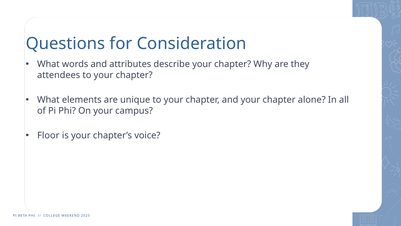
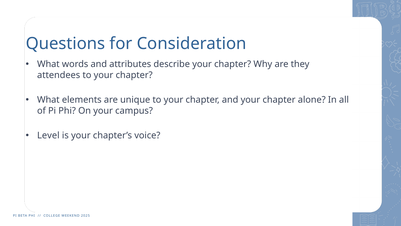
Floor: Floor -> Level
